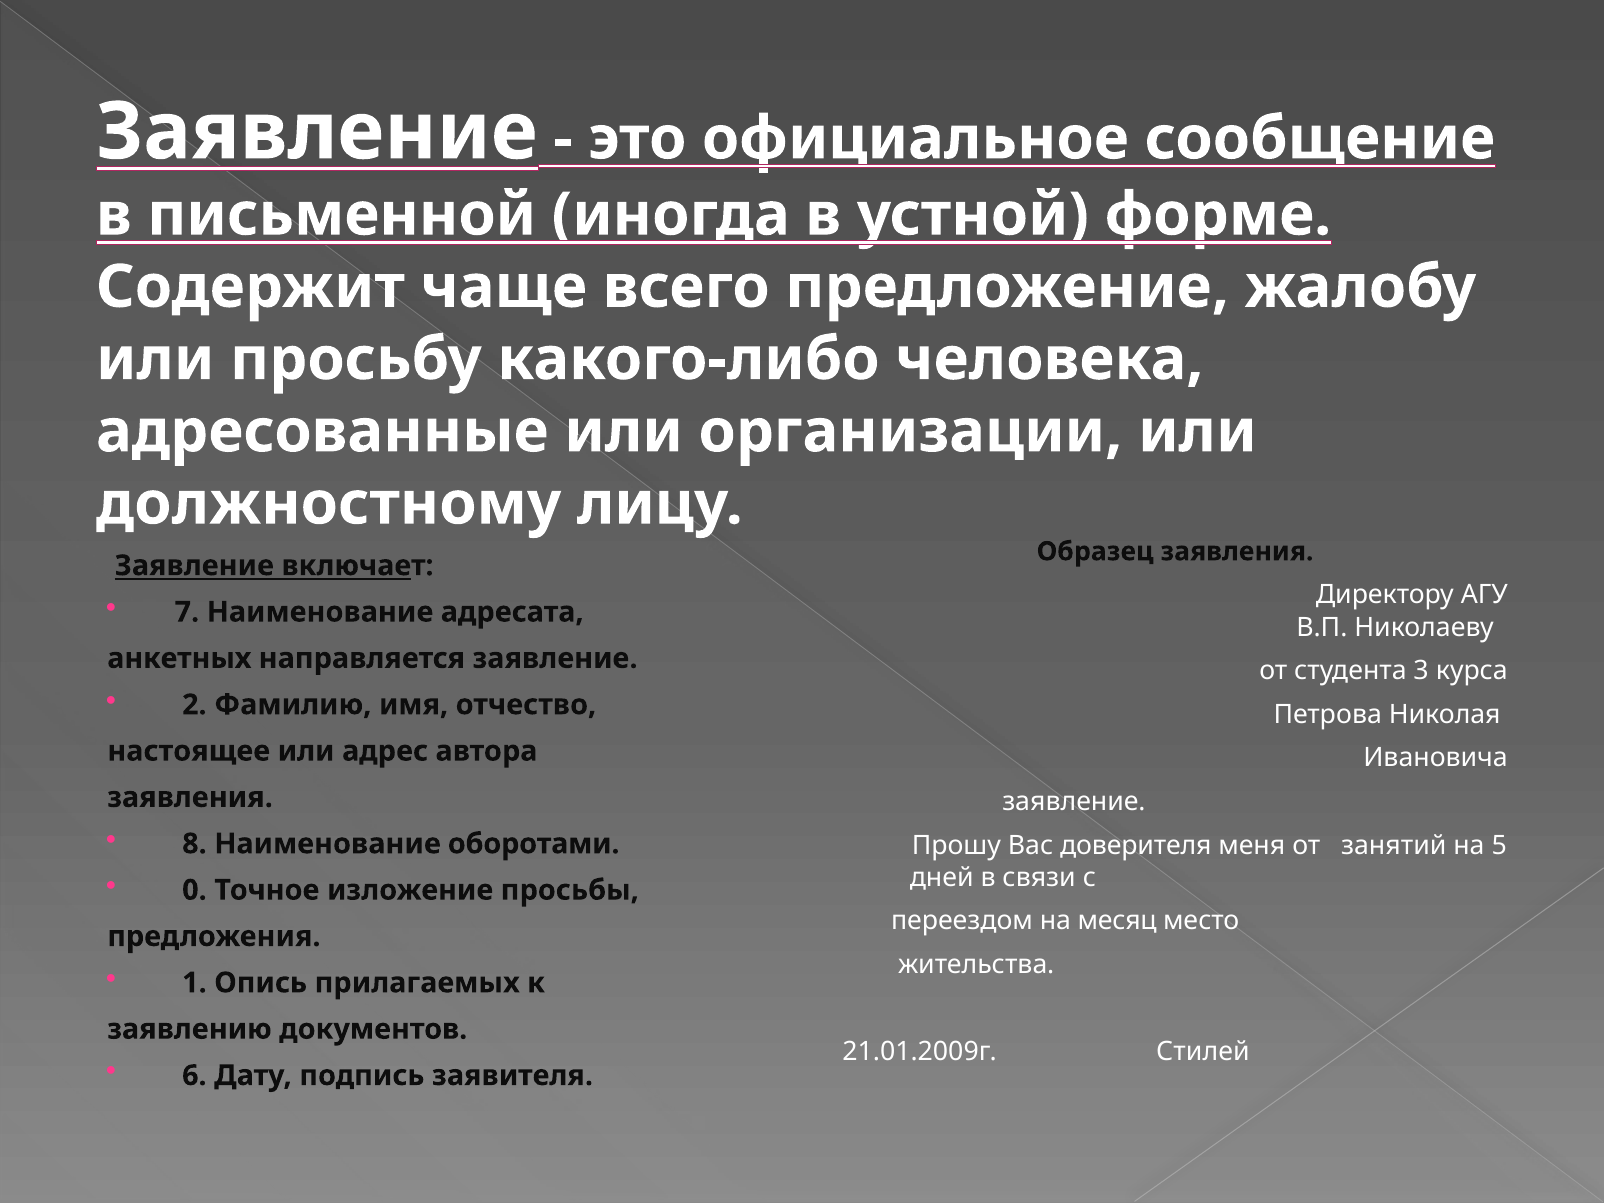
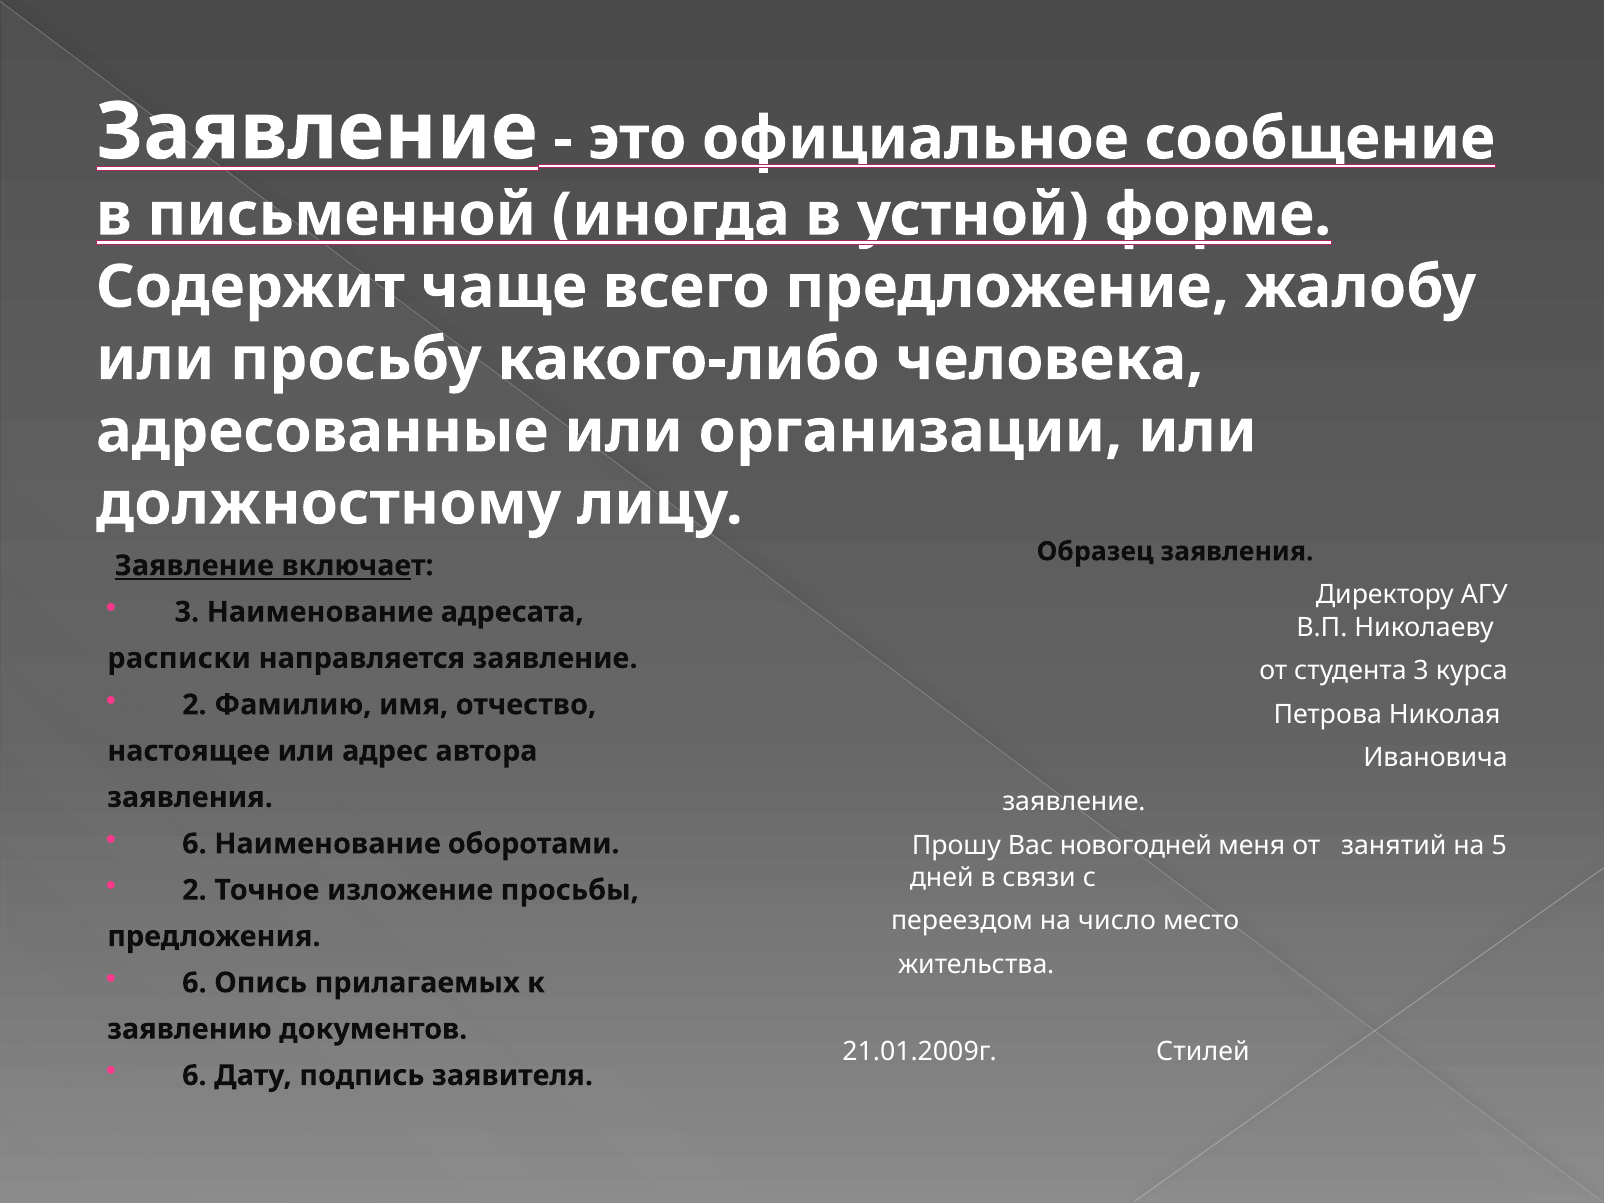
7 at (187, 612): 7 -> 3
анкетных: анкетных -> расписки
8 at (194, 844): 8 -> 6
доверителя: доверителя -> новогодней
0 at (194, 890): 0 -> 2
месяц: месяц -> число
1 at (194, 983): 1 -> 6
